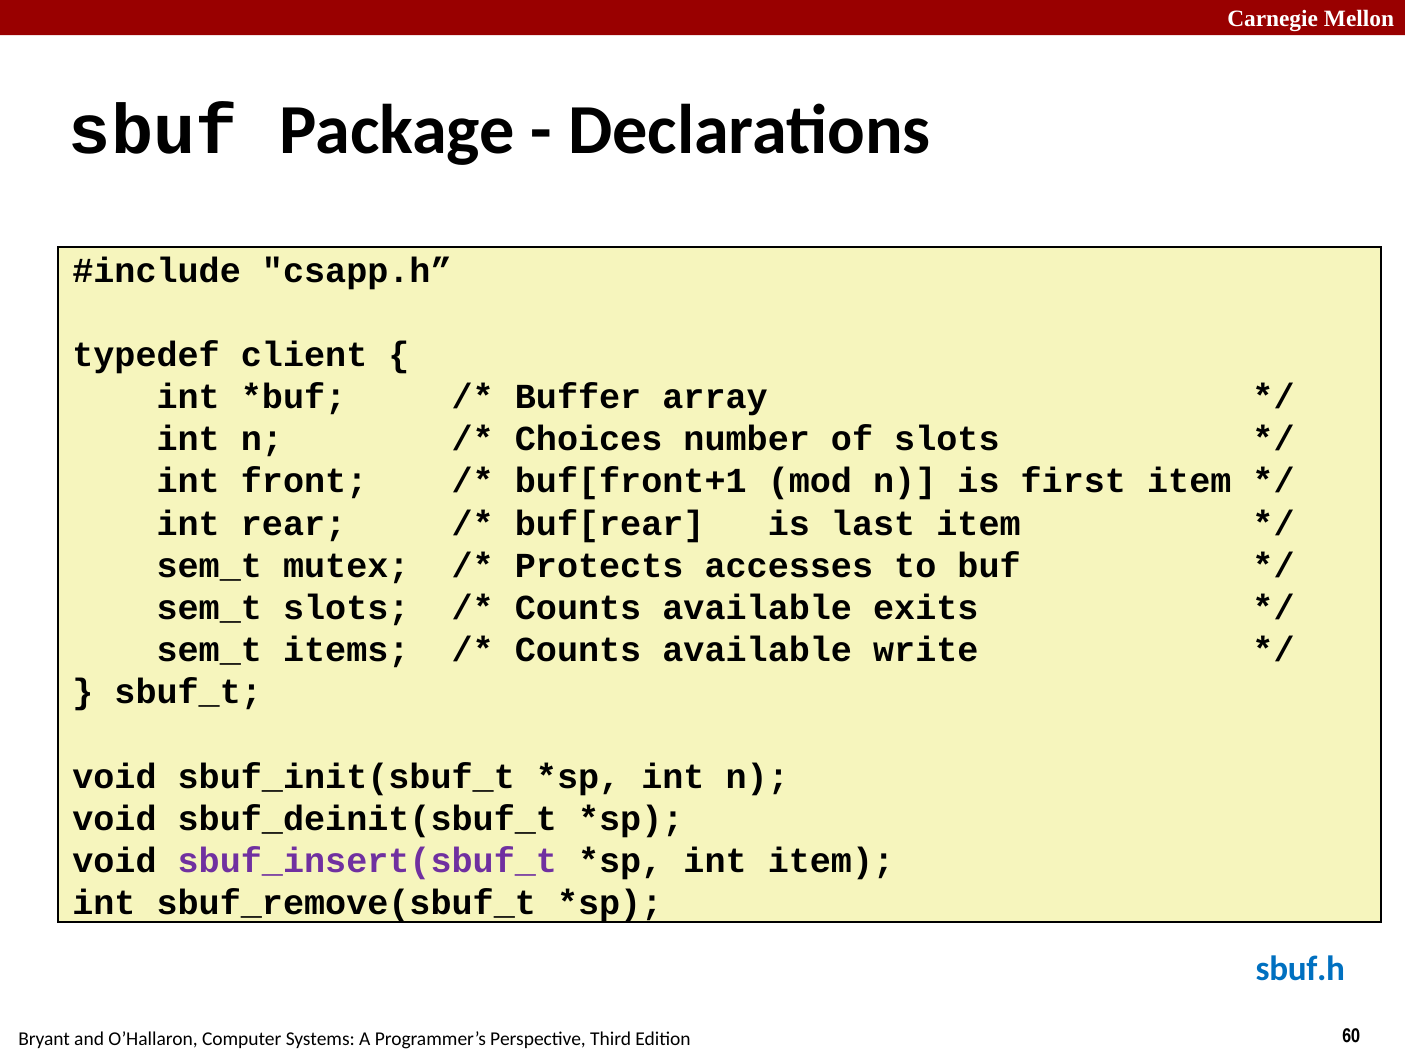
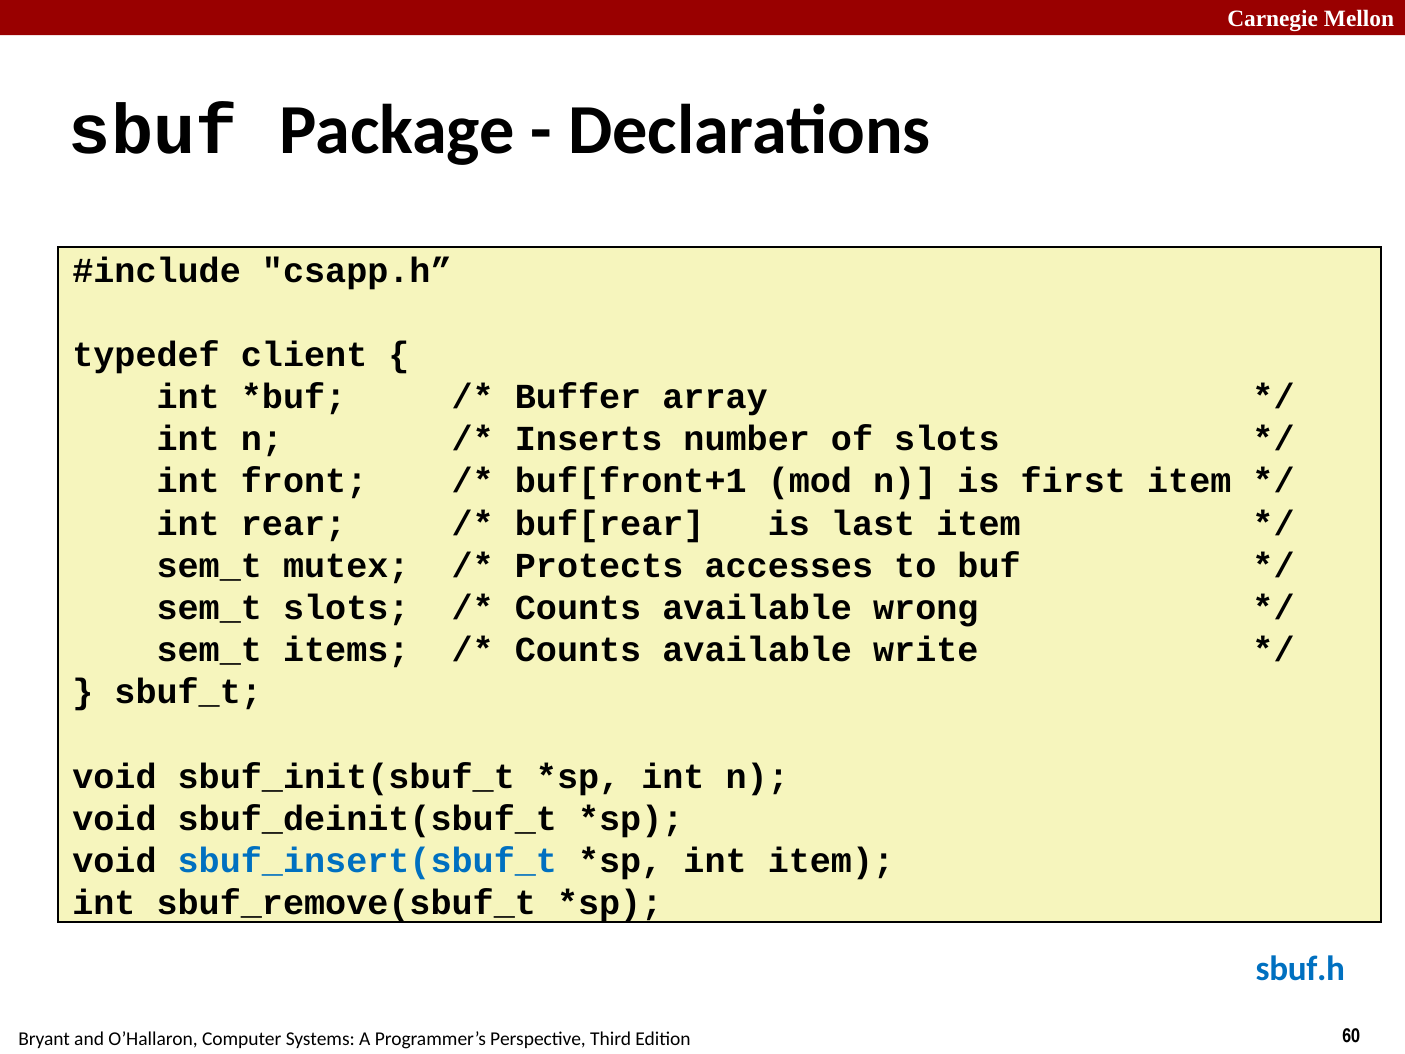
Choices: Choices -> Inserts
exits: exits -> wrong
sbuf_insert(sbuf_t colour: purple -> blue
